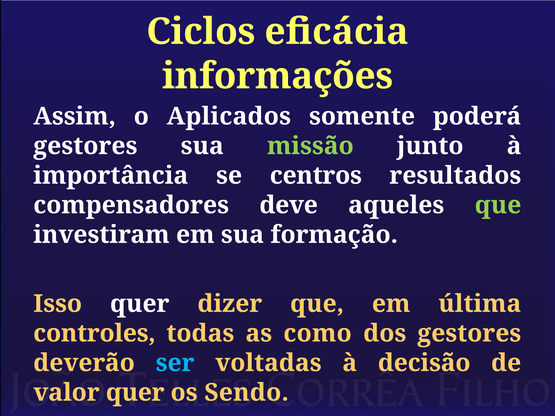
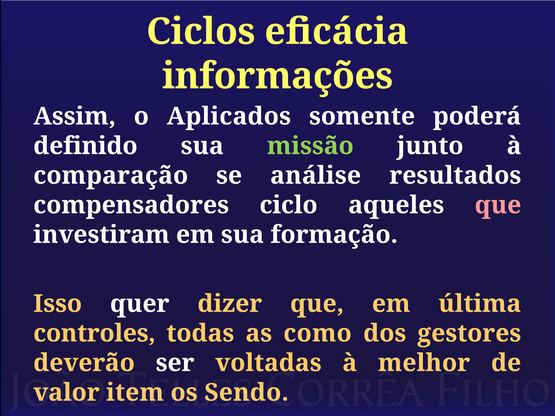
gestores at (85, 146): gestores -> definido
importância: importância -> comparação
centros: centros -> análise
deve: deve -> ciclo
que at (498, 205) colour: light green -> pink
ser colour: light blue -> white
decisão: decisão -> melhor
valor quer: quer -> item
